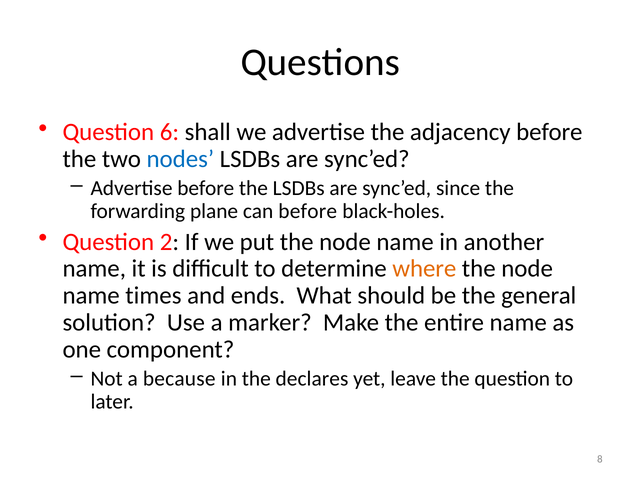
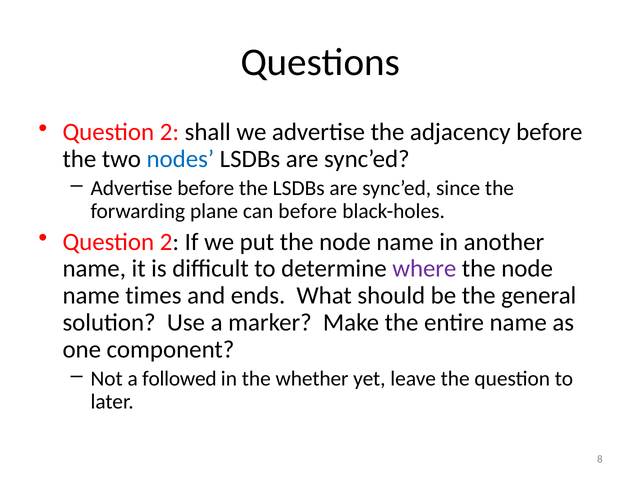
6 at (169, 132): 6 -> 2
where colour: orange -> purple
because: because -> followed
declares: declares -> whether
